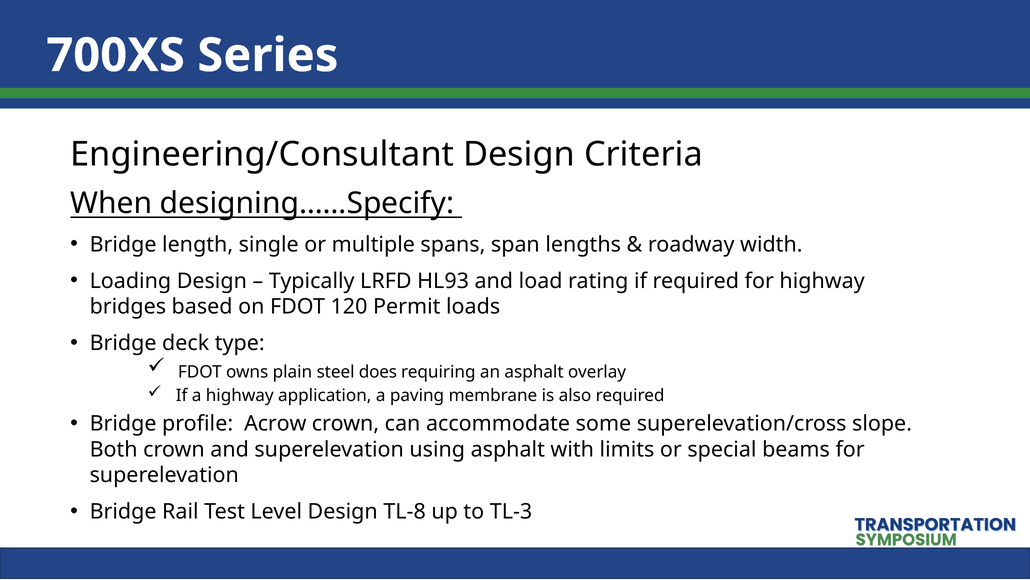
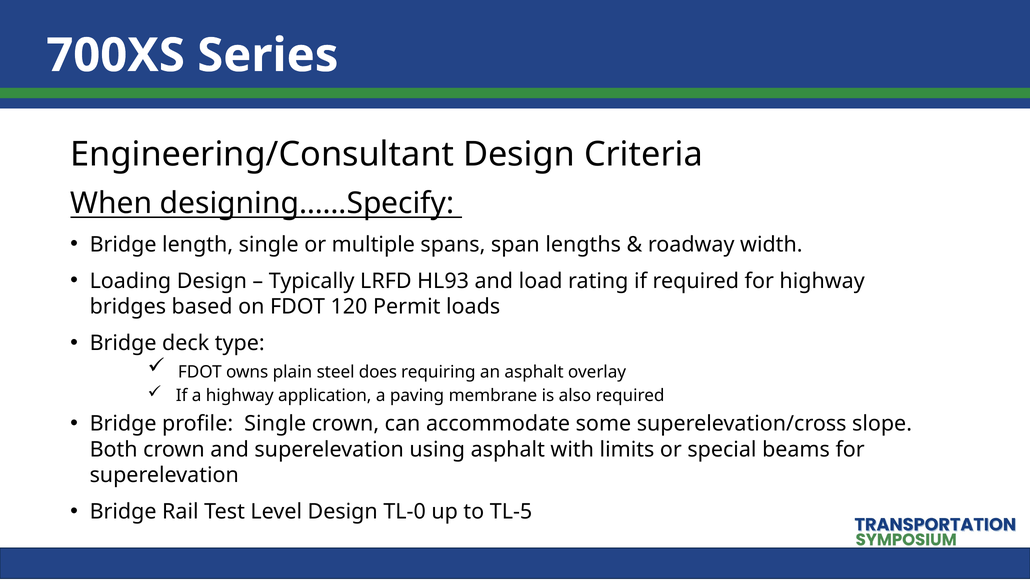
profile Acrow: Acrow -> Single
TL-8: TL-8 -> TL-0
TL-3: TL-3 -> TL-5
